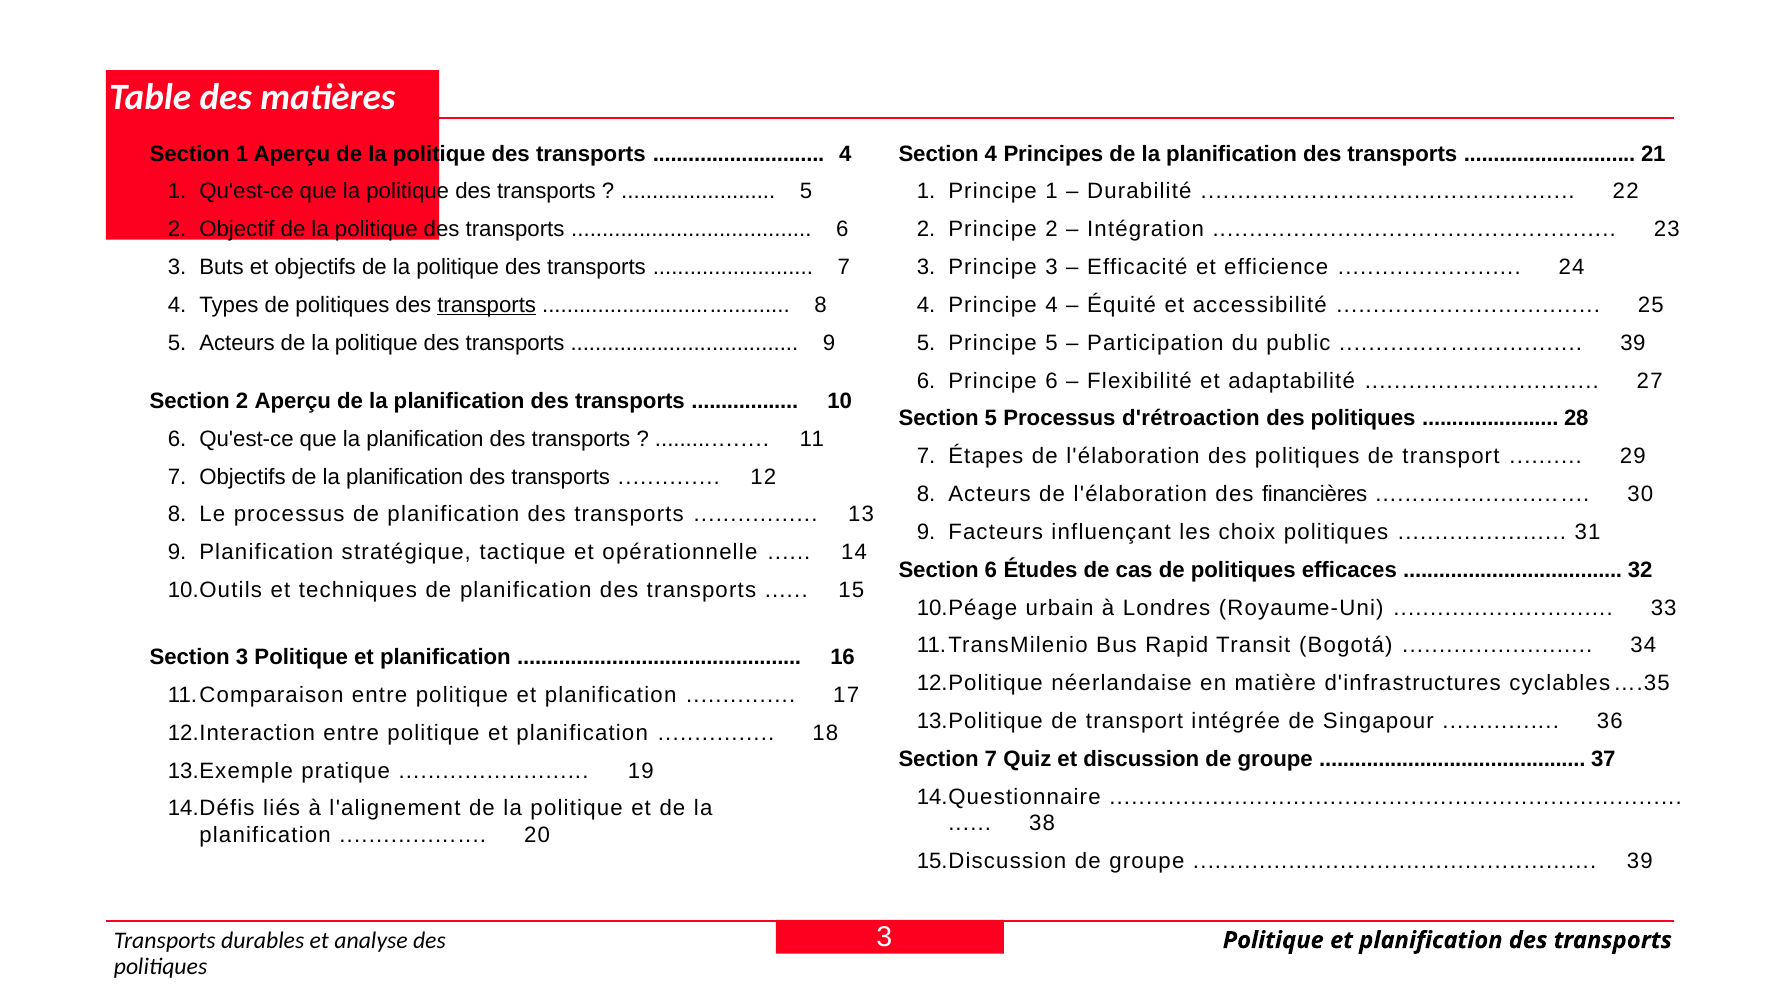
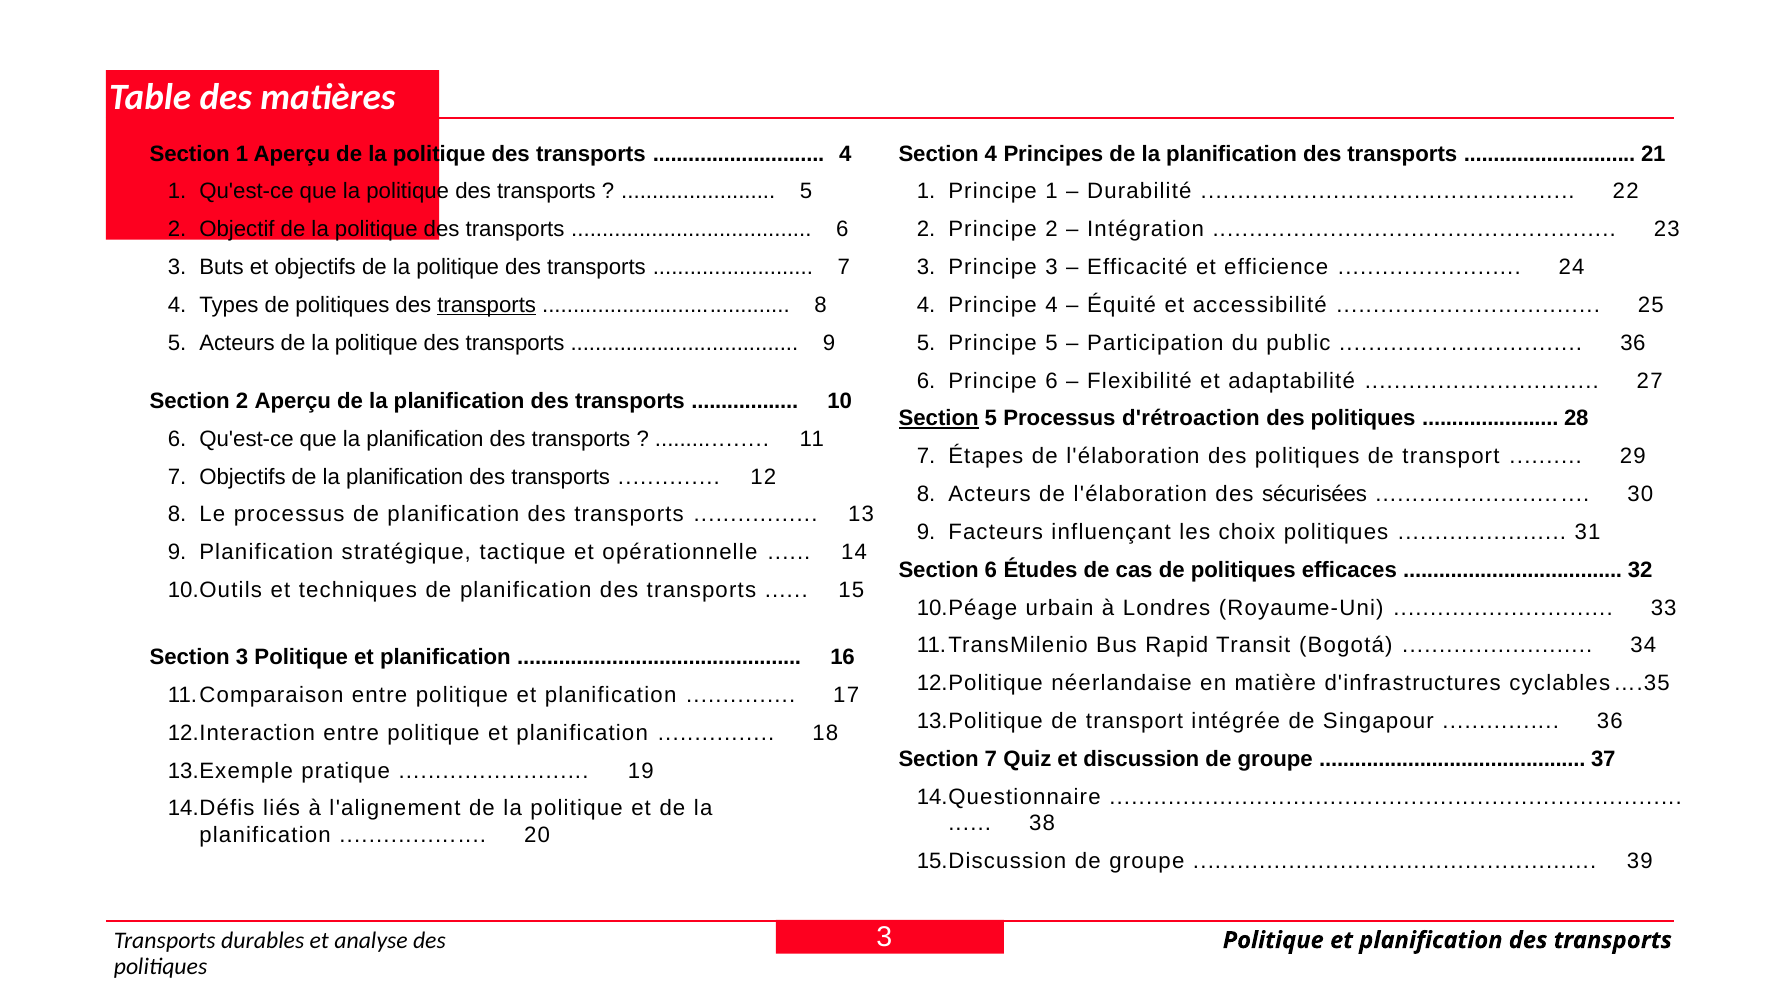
39 at (1633, 343): 39 -> 36
Section at (939, 418) underline: none -> present
financières: financières -> sécurisées
